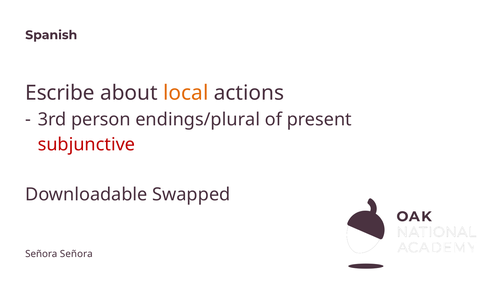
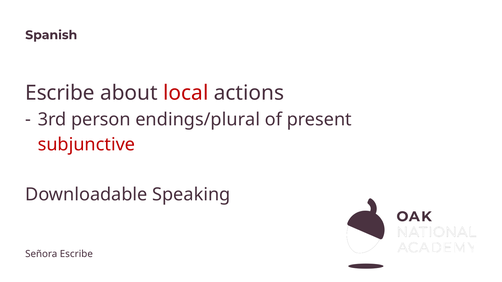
local colour: orange -> red
Swapped: Swapped -> Speaking
Señora Señora: Señora -> Escribe
